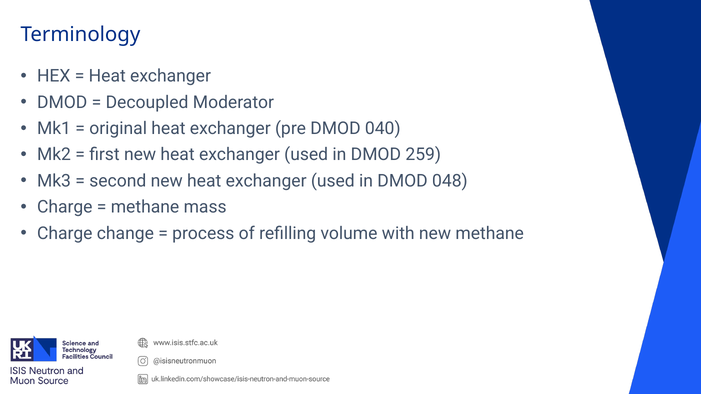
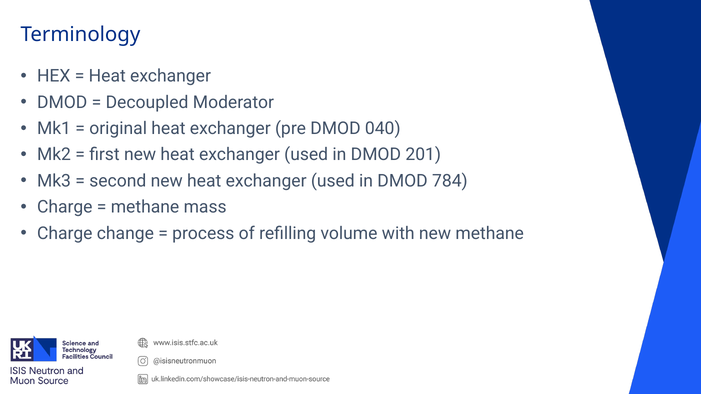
259: 259 -> 201
048: 048 -> 784
